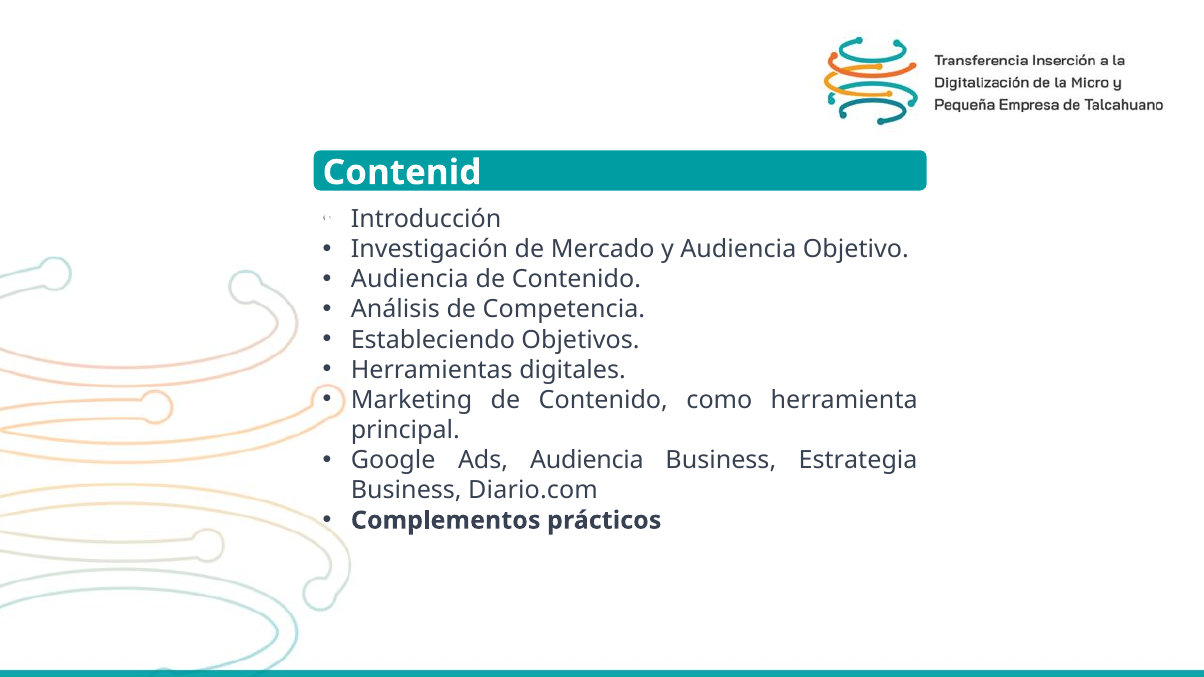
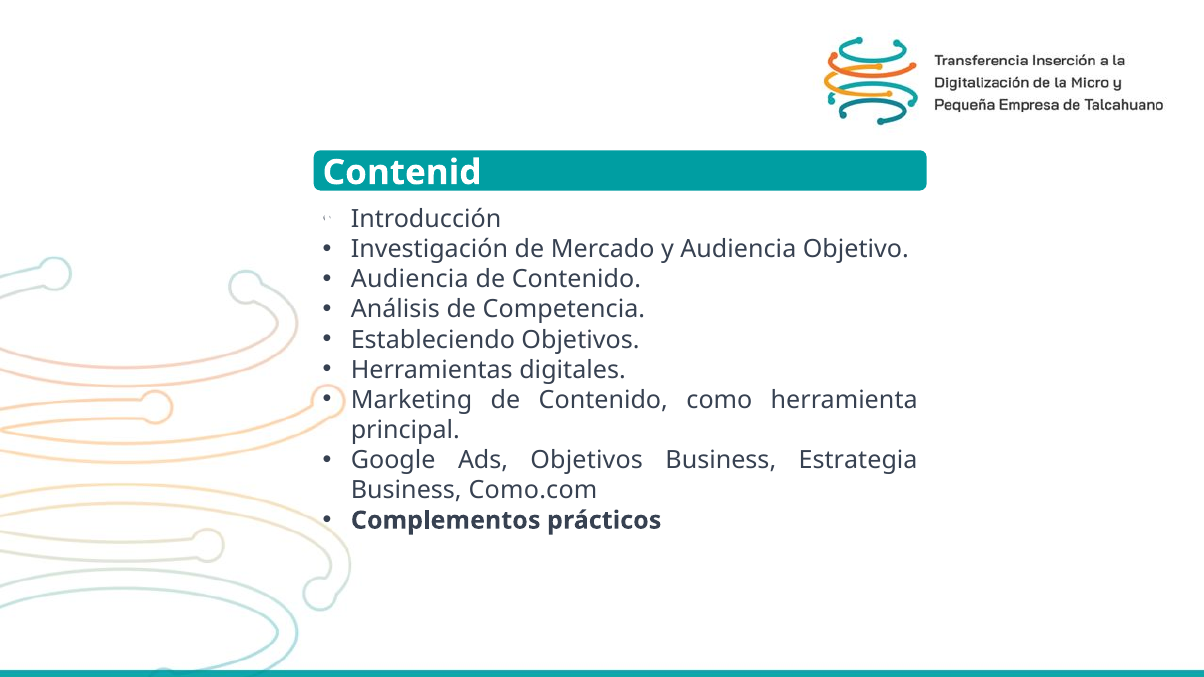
Ads Audiencia: Audiencia -> Objetivos
Diario.com: Diario.com -> Como.com
